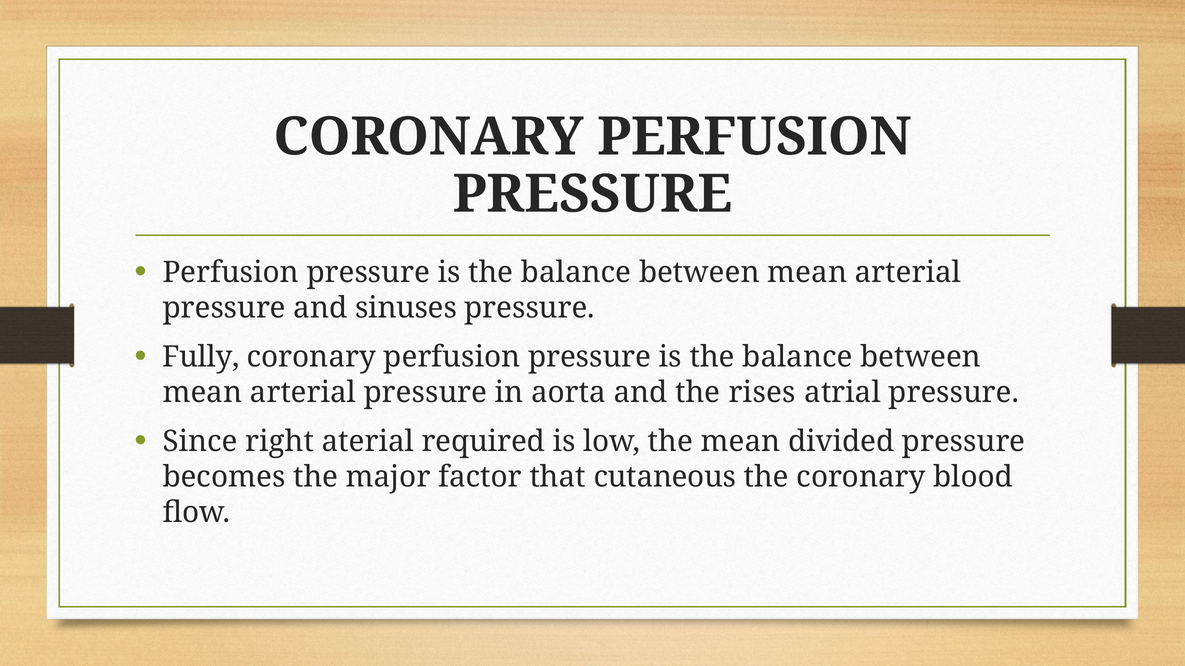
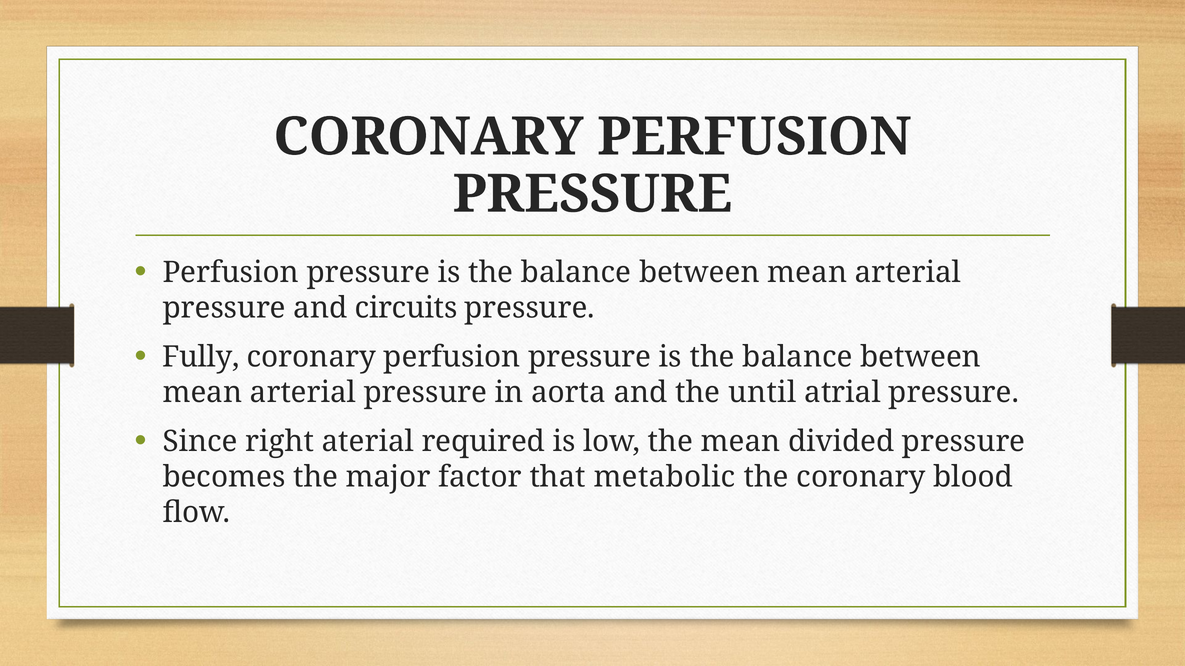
sinuses: sinuses -> circuits
rises: rises -> until
cutaneous: cutaneous -> metabolic
